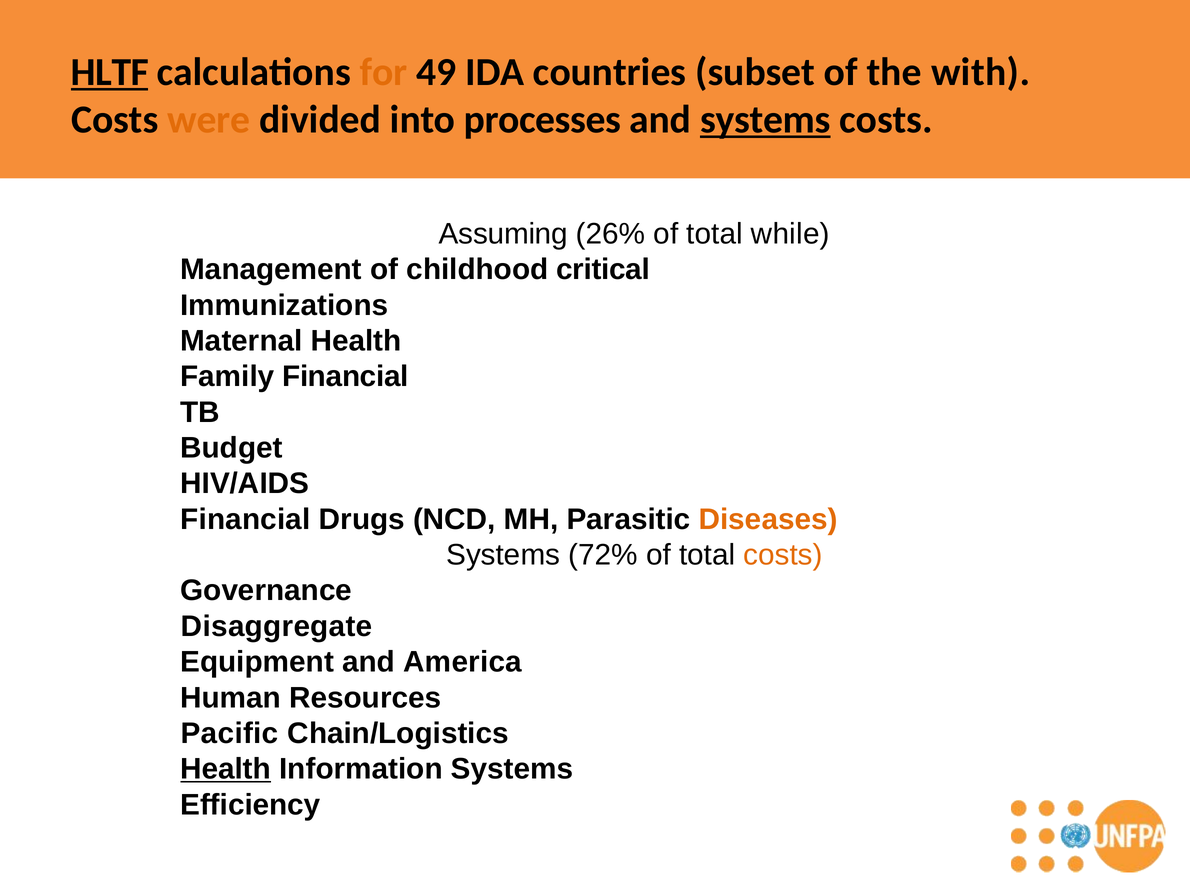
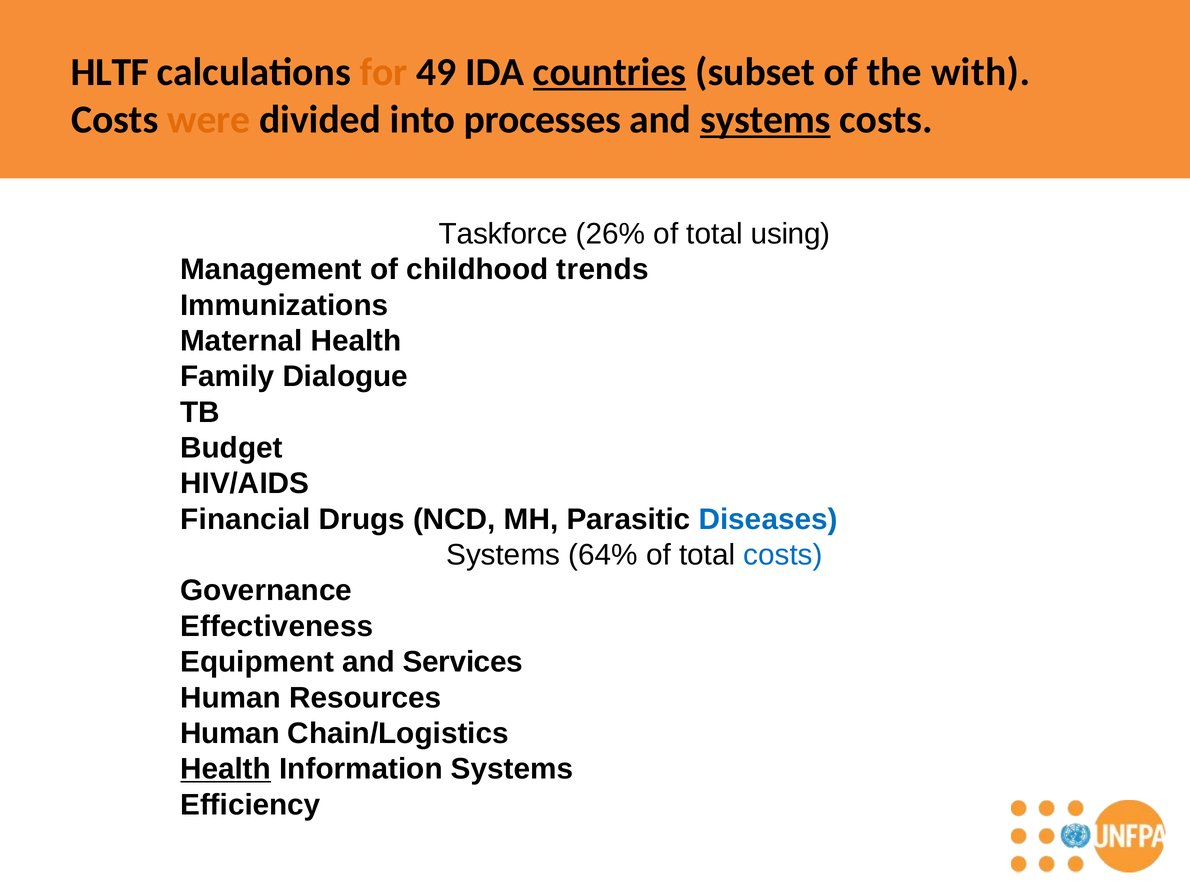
HLTF underline: present -> none
countries underline: none -> present
Assuming: Assuming -> Taskforce
while: while -> using
critical: critical -> trends
Family Financial: Financial -> Dialogue
Diseases colour: orange -> blue
72%: 72% -> 64%
costs at (783, 555) colour: orange -> blue
Disaggregate: Disaggregate -> Effectiveness
America: America -> Services
Pacific at (230, 734): Pacific -> Human
